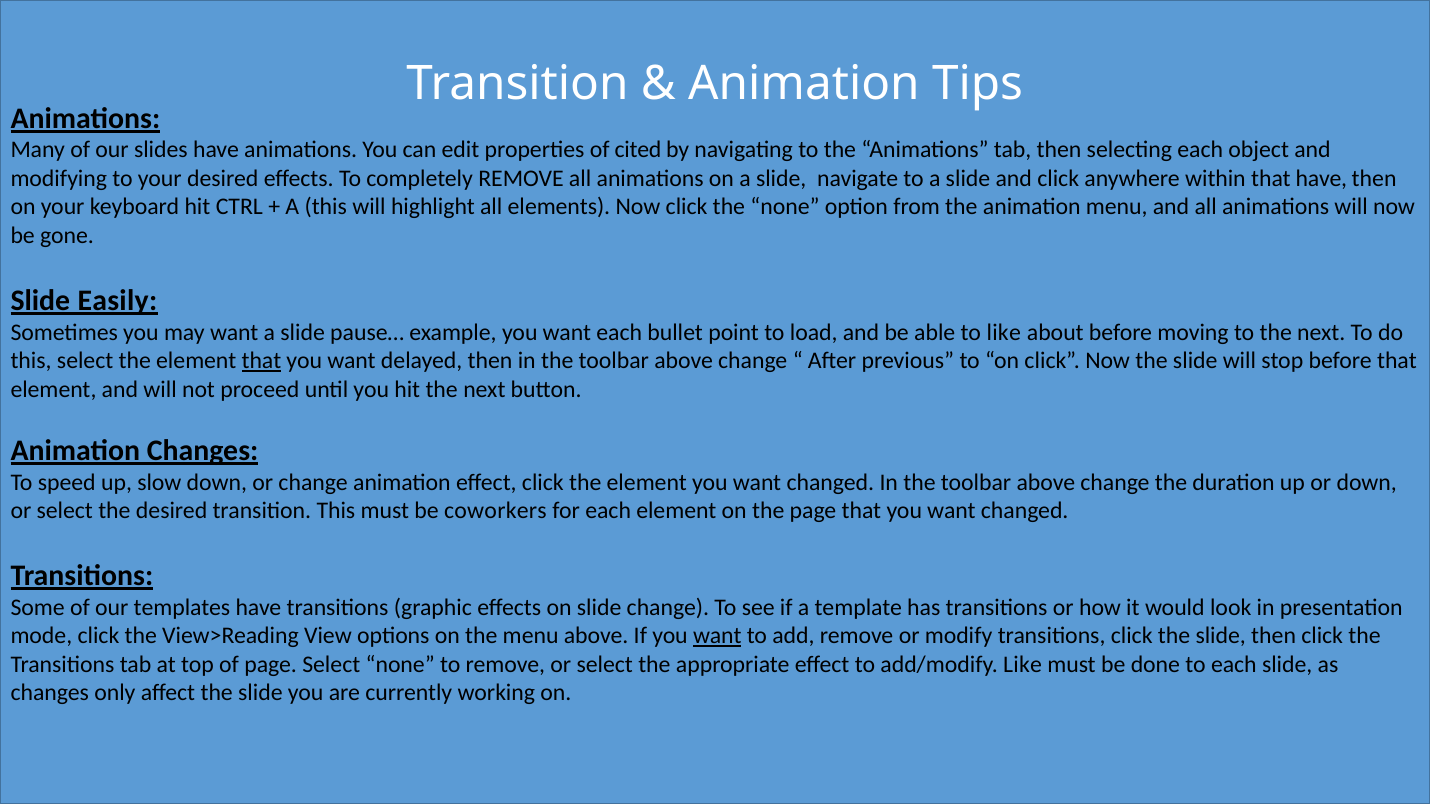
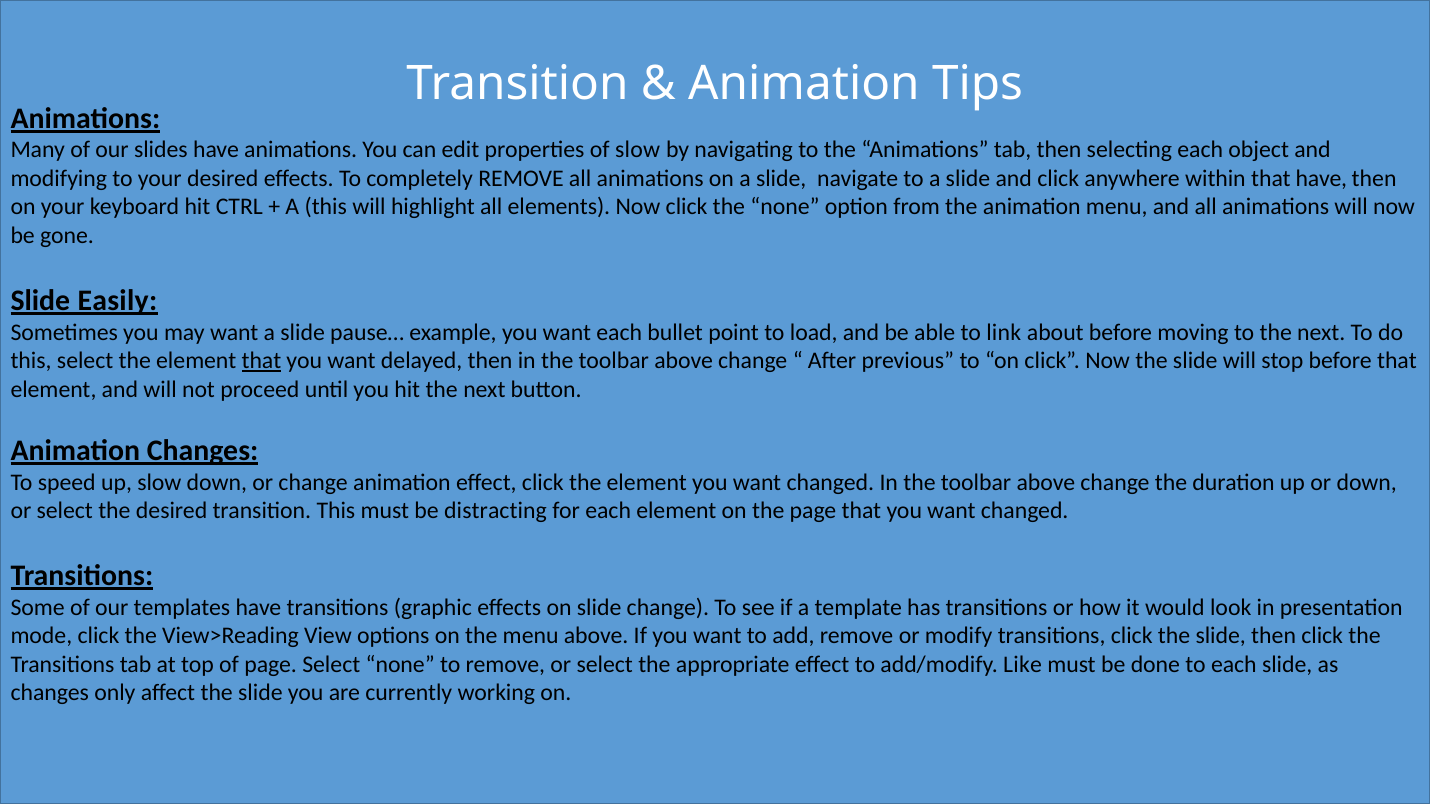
of cited: cited -> slow
to like: like -> link
coworkers: coworkers -> distracting
want at (717, 636) underline: present -> none
